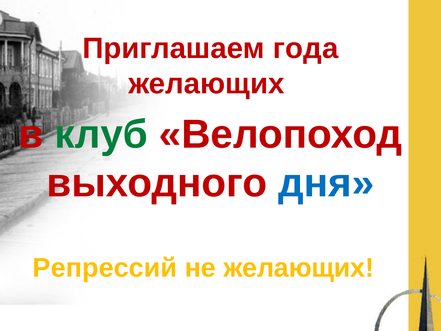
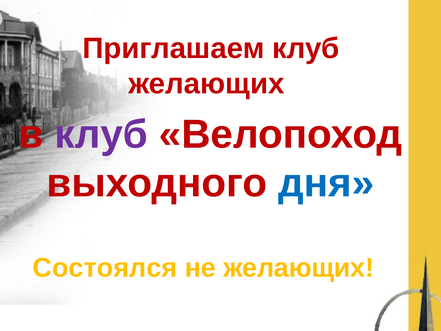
Приглашаем года: года -> клуб
клуб at (101, 134) colour: green -> purple
Репрессий: Репрессий -> Состоялся
